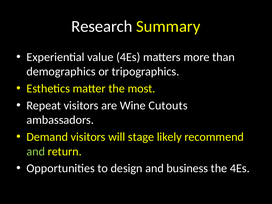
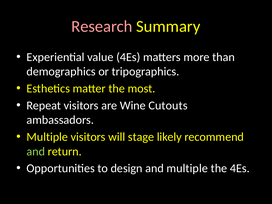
Research colour: white -> pink
Demand at (47, 137): Demand -> Multiple
and business: business -> multiple
